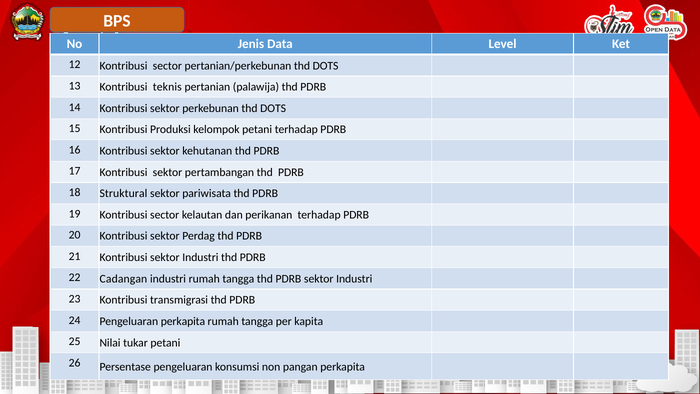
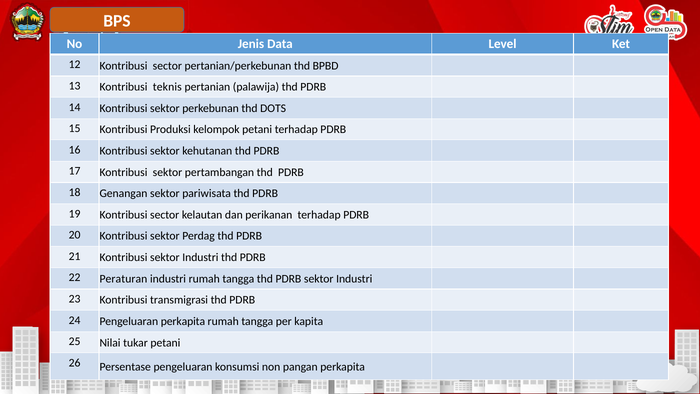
pertanian/perkebunan thd DOTS: DOTS -> BPBD
Struktural: Struktural -> Genangan
Cadangan: Cadangan -> Peraturan
